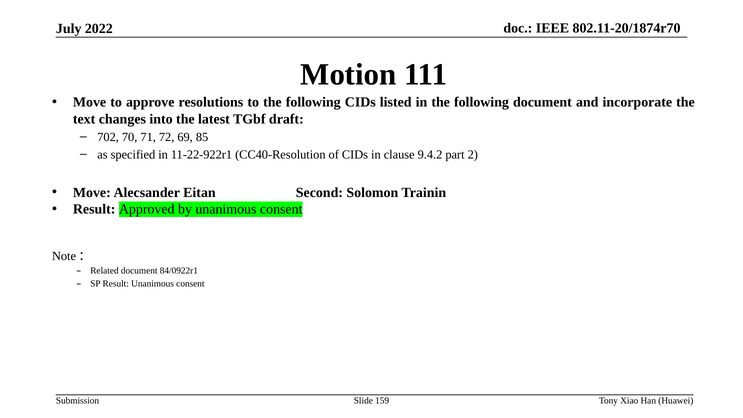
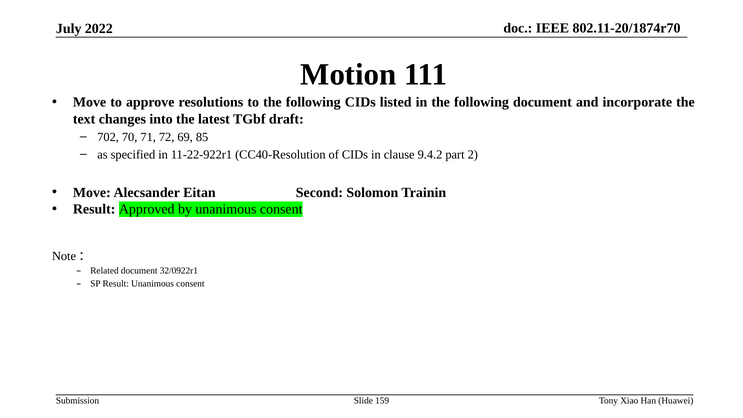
84/0922r1: 84/0922r1 -> 32/0922r1
